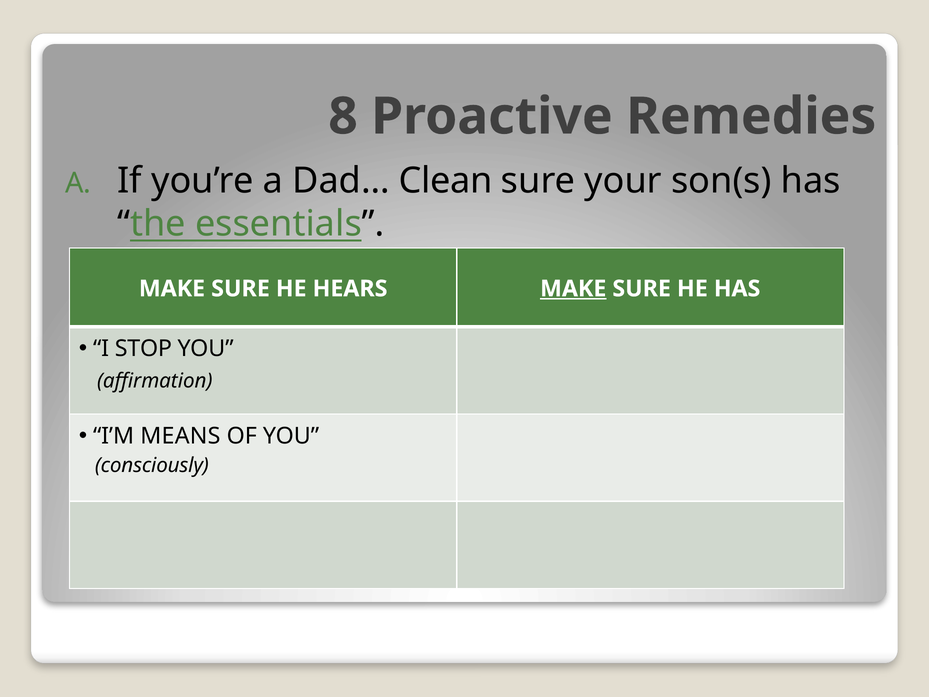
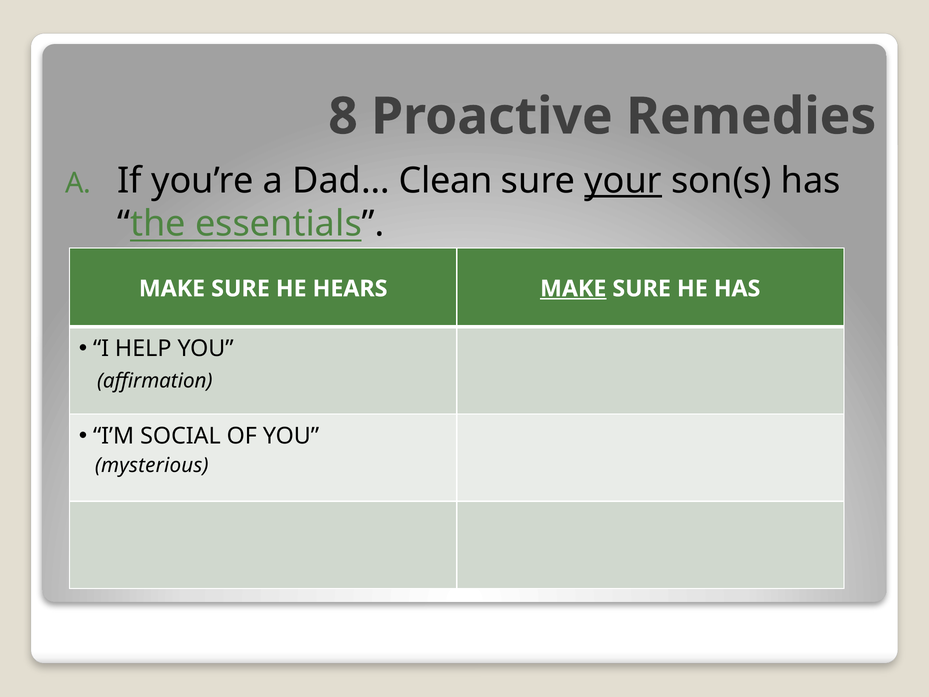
your underline: none -> present
STOP: STOP -> HELP
MEANS: MEANS -> SOCIAL
consciously: consciously -> mysterious
